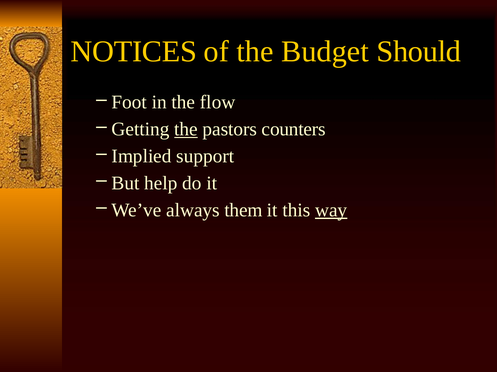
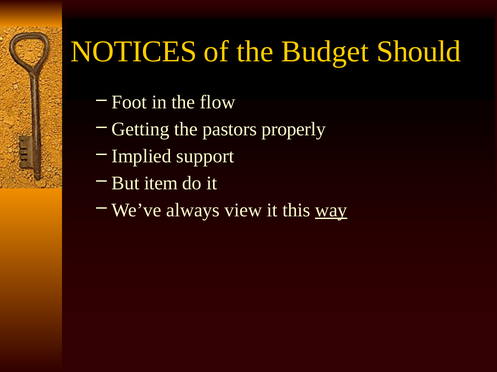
the at (186, 129) underline: present -> none
counters: counters -> properly
help: help -> item
them: them -> view
